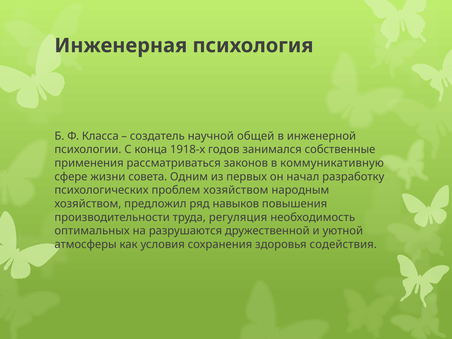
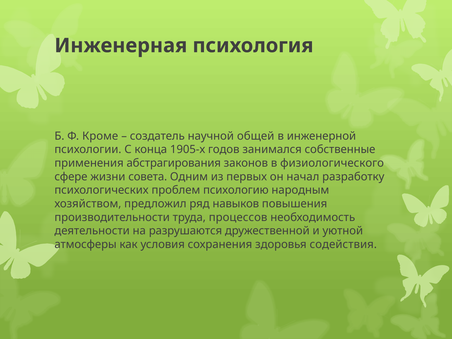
Класса: Класса -> Кроме
1918-х: 1918-х -> 1905-х
рассматриваться: рассматриваться -> абстрагирования
коммуникативную: коммуникативную -> физиологического
проблем хозяйством: хозяйством -> психологию
регуляция: регуляция -> процессов
оптимальных: оптимальных -> деятельности
